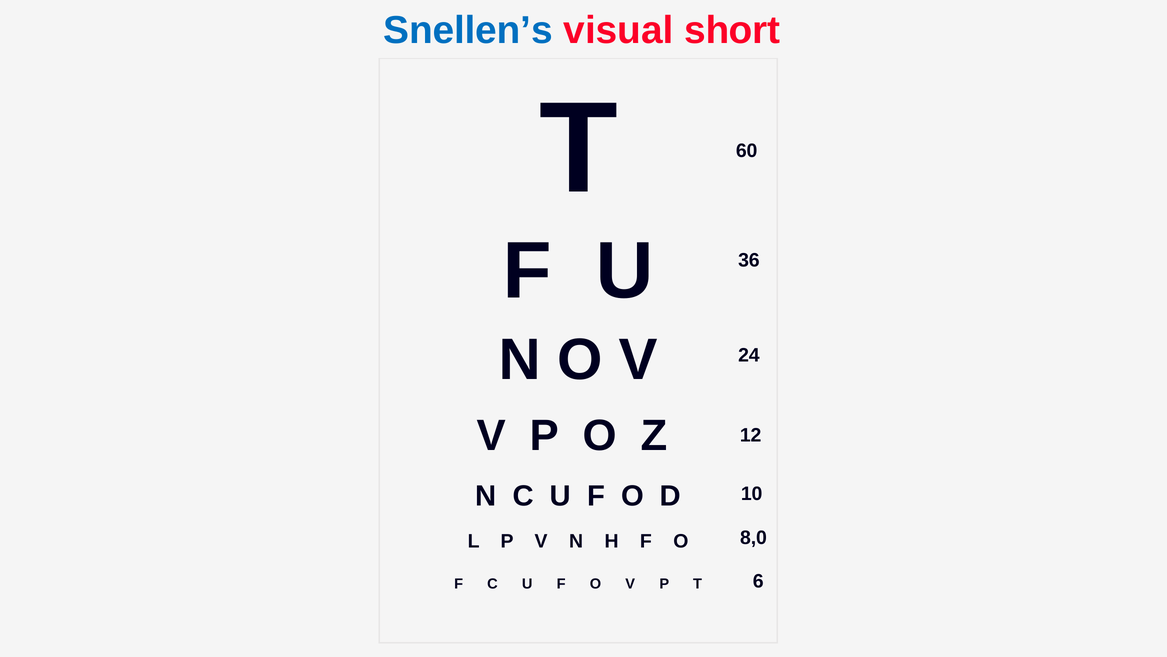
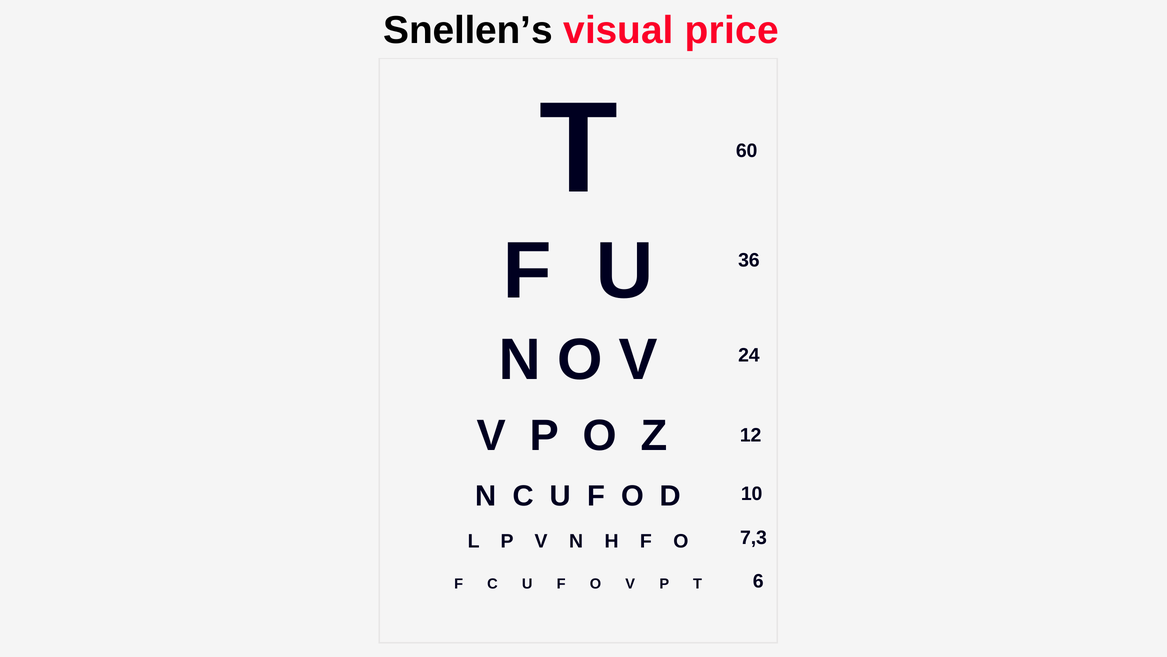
Snellen’s colour: blue -> black
short: short -> price
8,0: 8,0 -> 7,3
